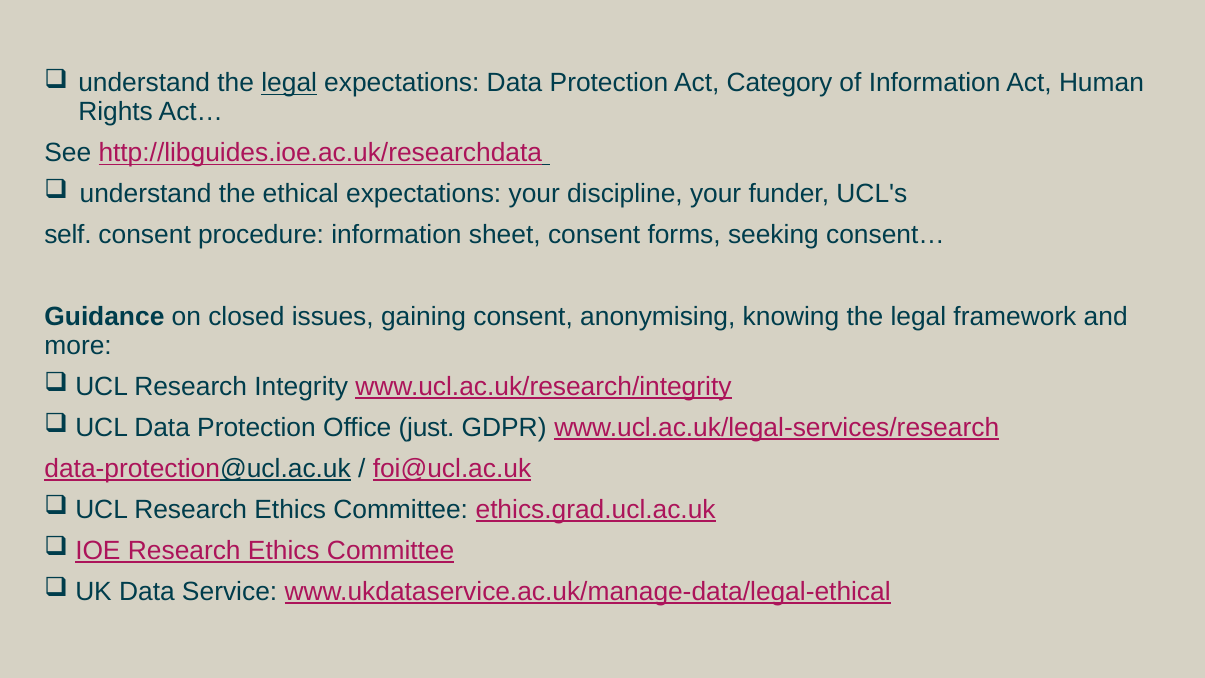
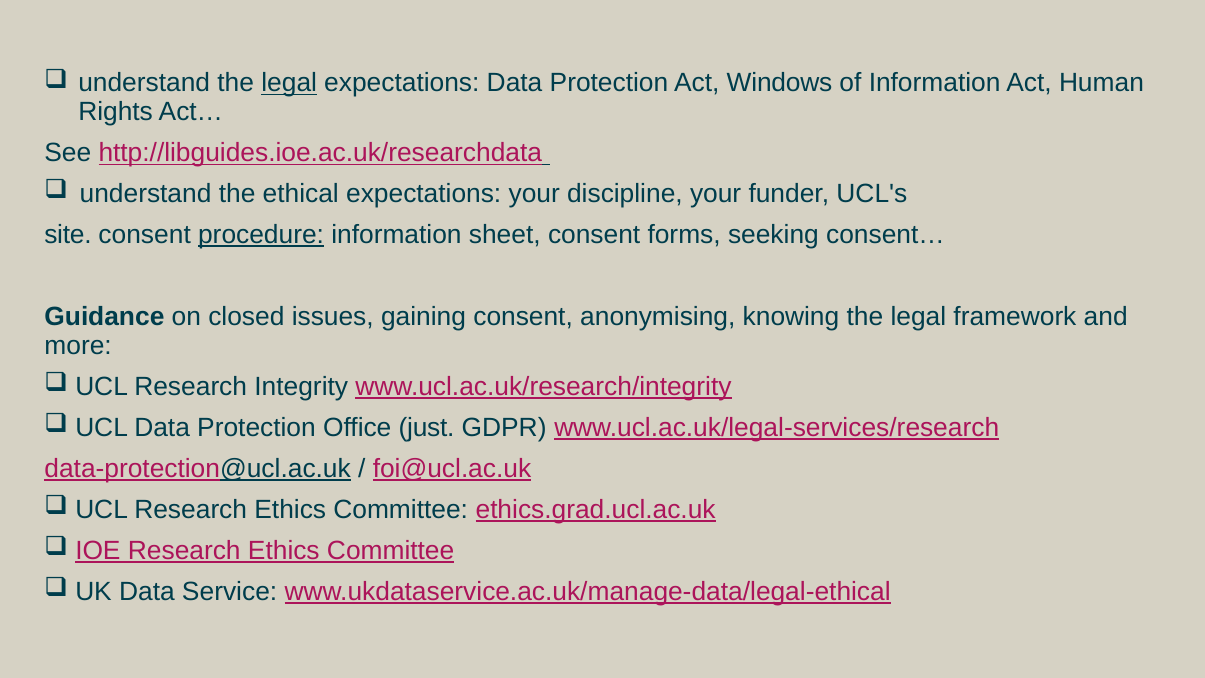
Category: Category -> Windows
self: self -> site
procedure underline: none -> present
